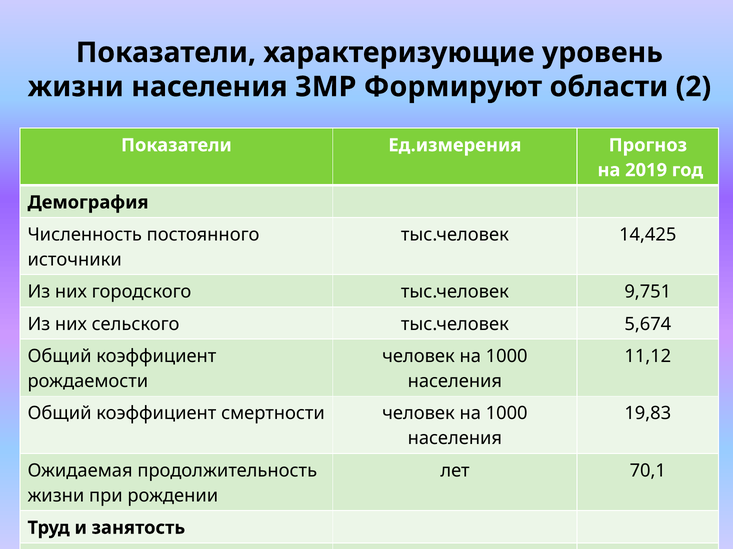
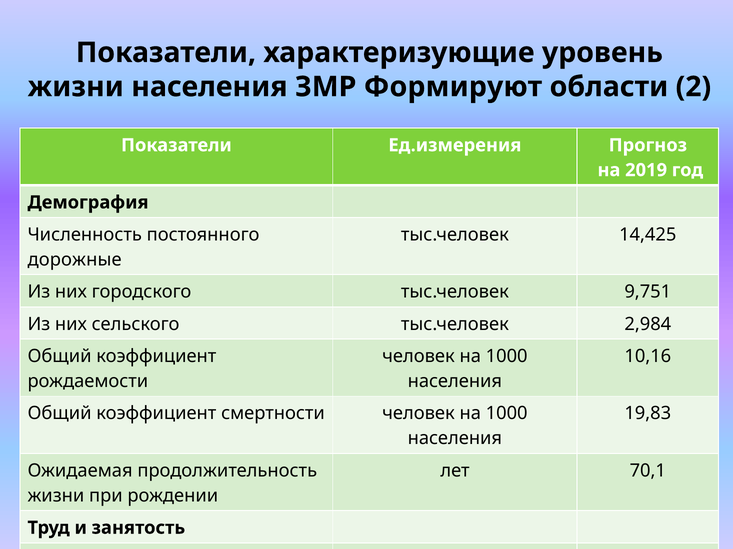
источники: источники -> дорожные
5,674: 5,674 -> 2,984
11,12: 11,12 -> 10,16
